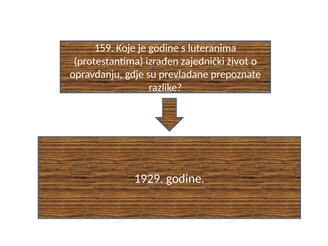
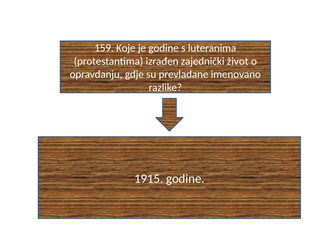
prepoznate: prepoznate -> imenovano
1929: 1929 -> 1915
